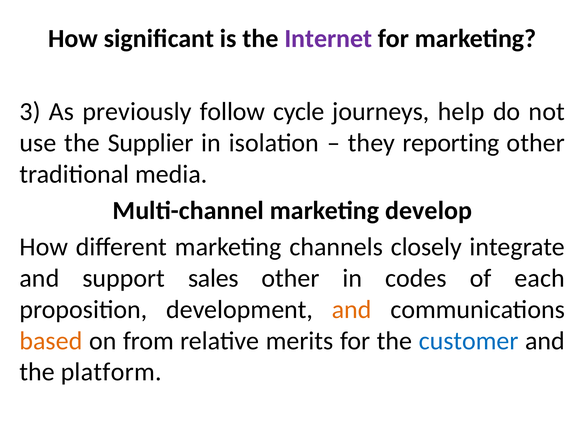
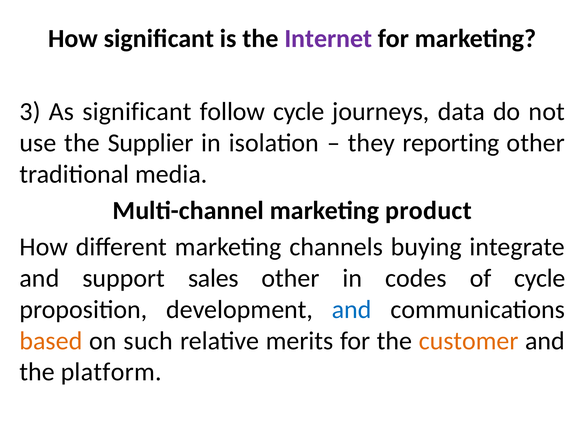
As previously: previously -> significant
help: help -> data
develop: develop -> product
closely: closely -> buying
of each: each -> cycle
and at (352, 309) colour: orange -> blue
from: from -> such
customer colour: blue -> orange
